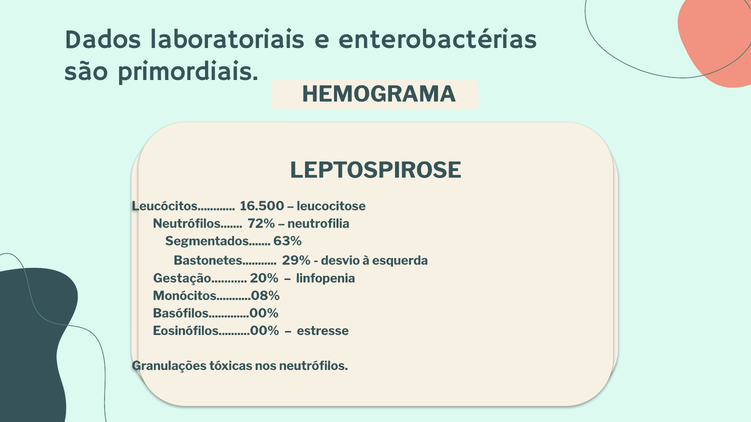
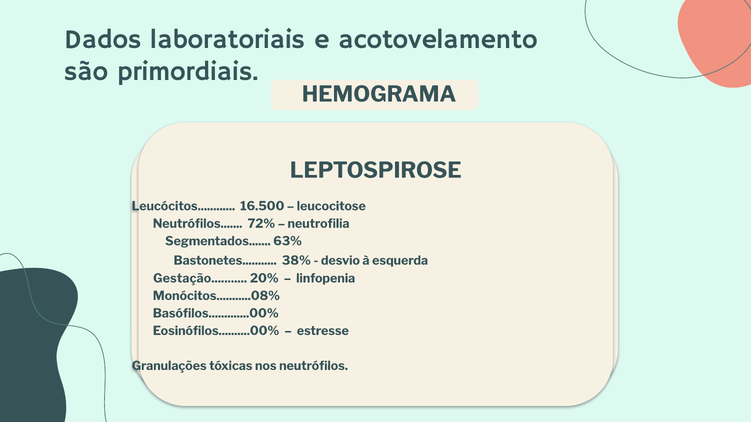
enterobactérias: enterobactérias -> acotovelamento
29%: 29% -> 38%
